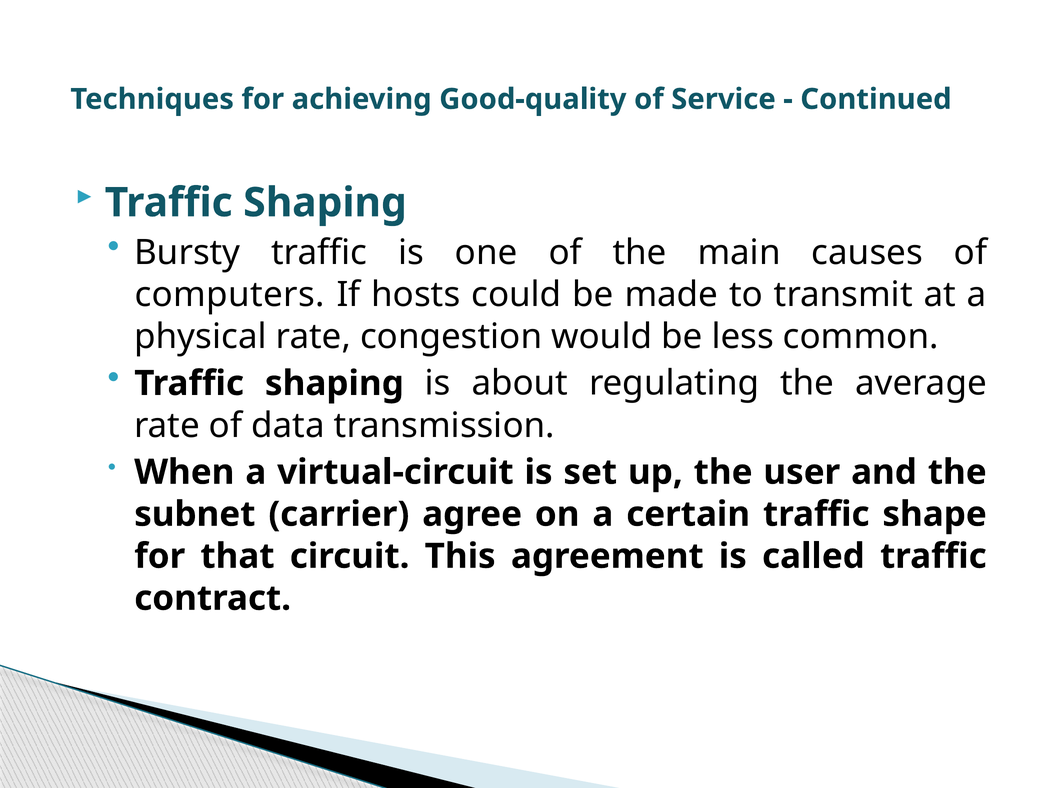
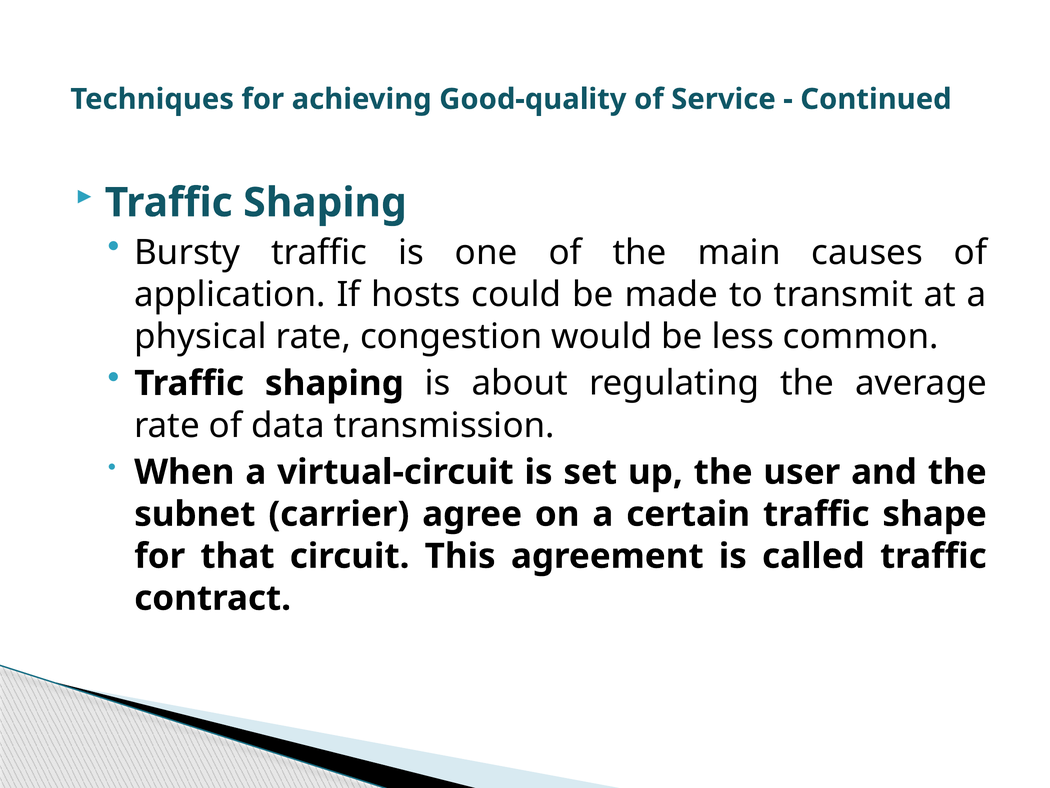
computers: computers -> application
